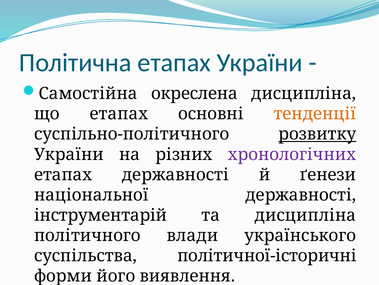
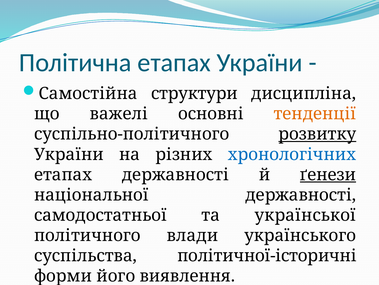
окреслена: окреслена -> структури
що етапах: етапах -> важелі
хронологічних colour: purple -> blue
ґенези underline: none -> present
інструментарій: інструментарій -> самодостатньої
та дисципліна: дисципліна -> української
